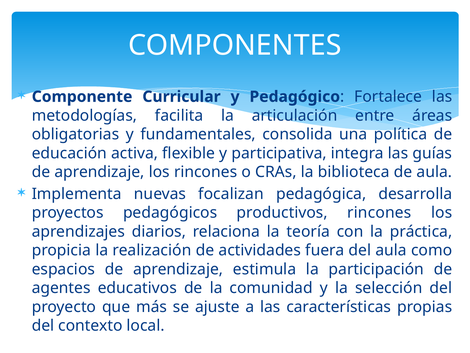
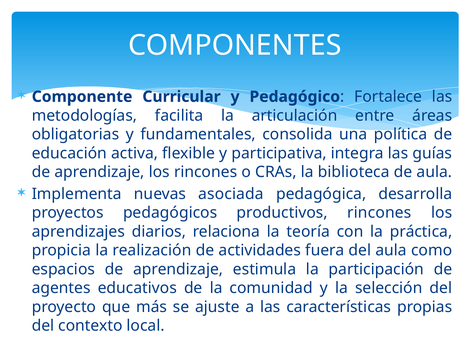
focalizan: focalizan -> asociada
